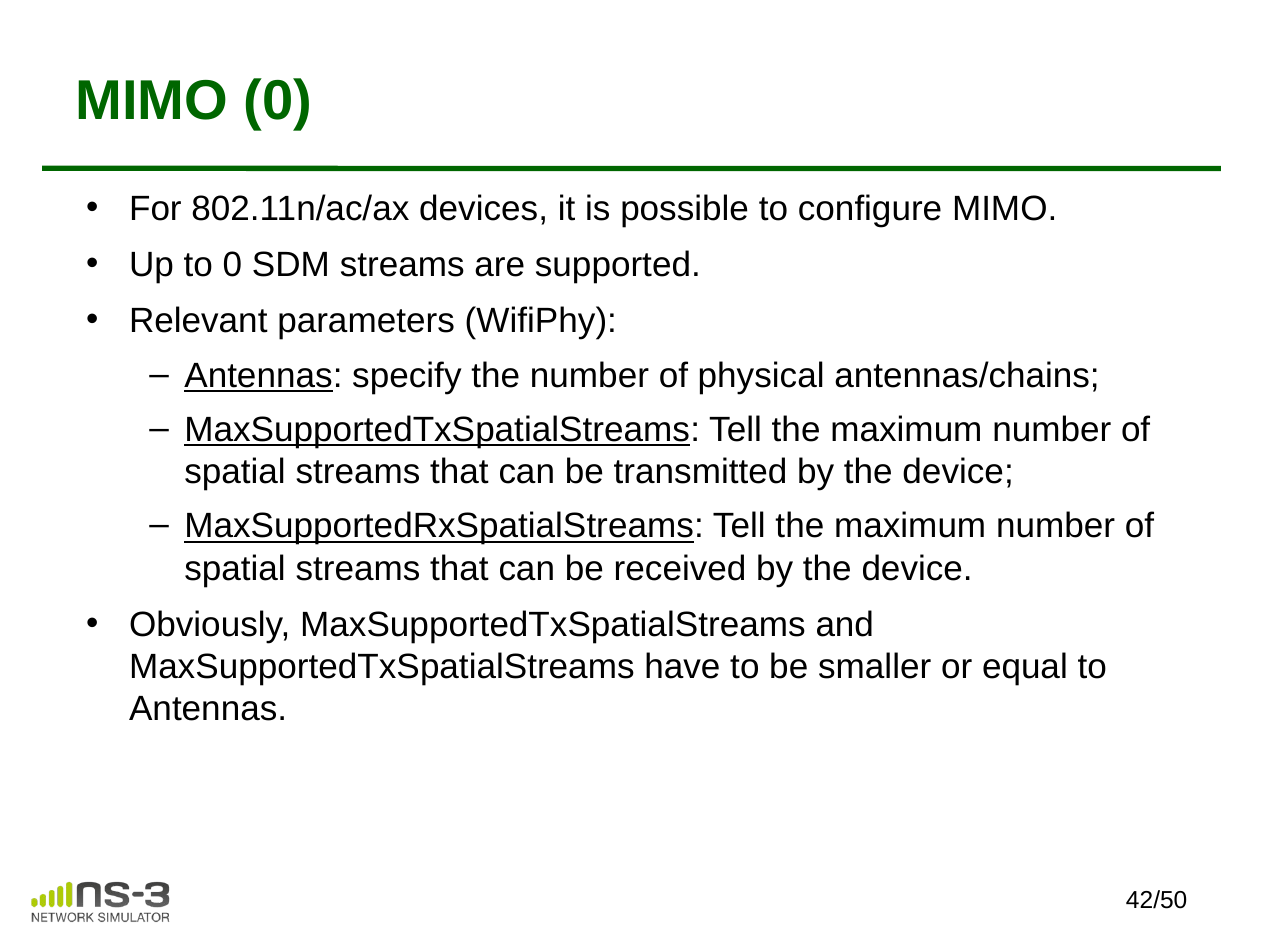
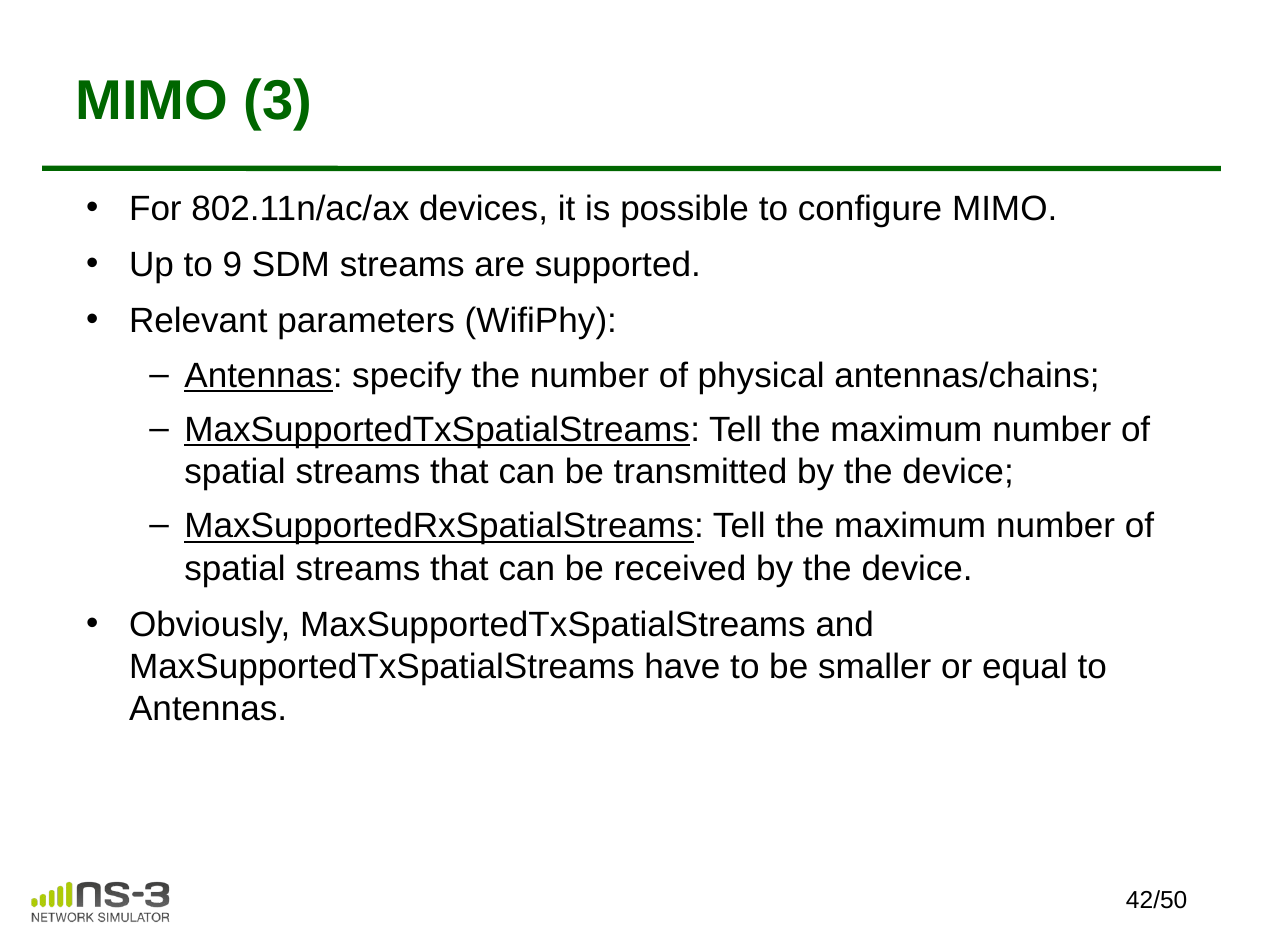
MIMO 0: 0 -> 3
to 0: 0 -> 9
